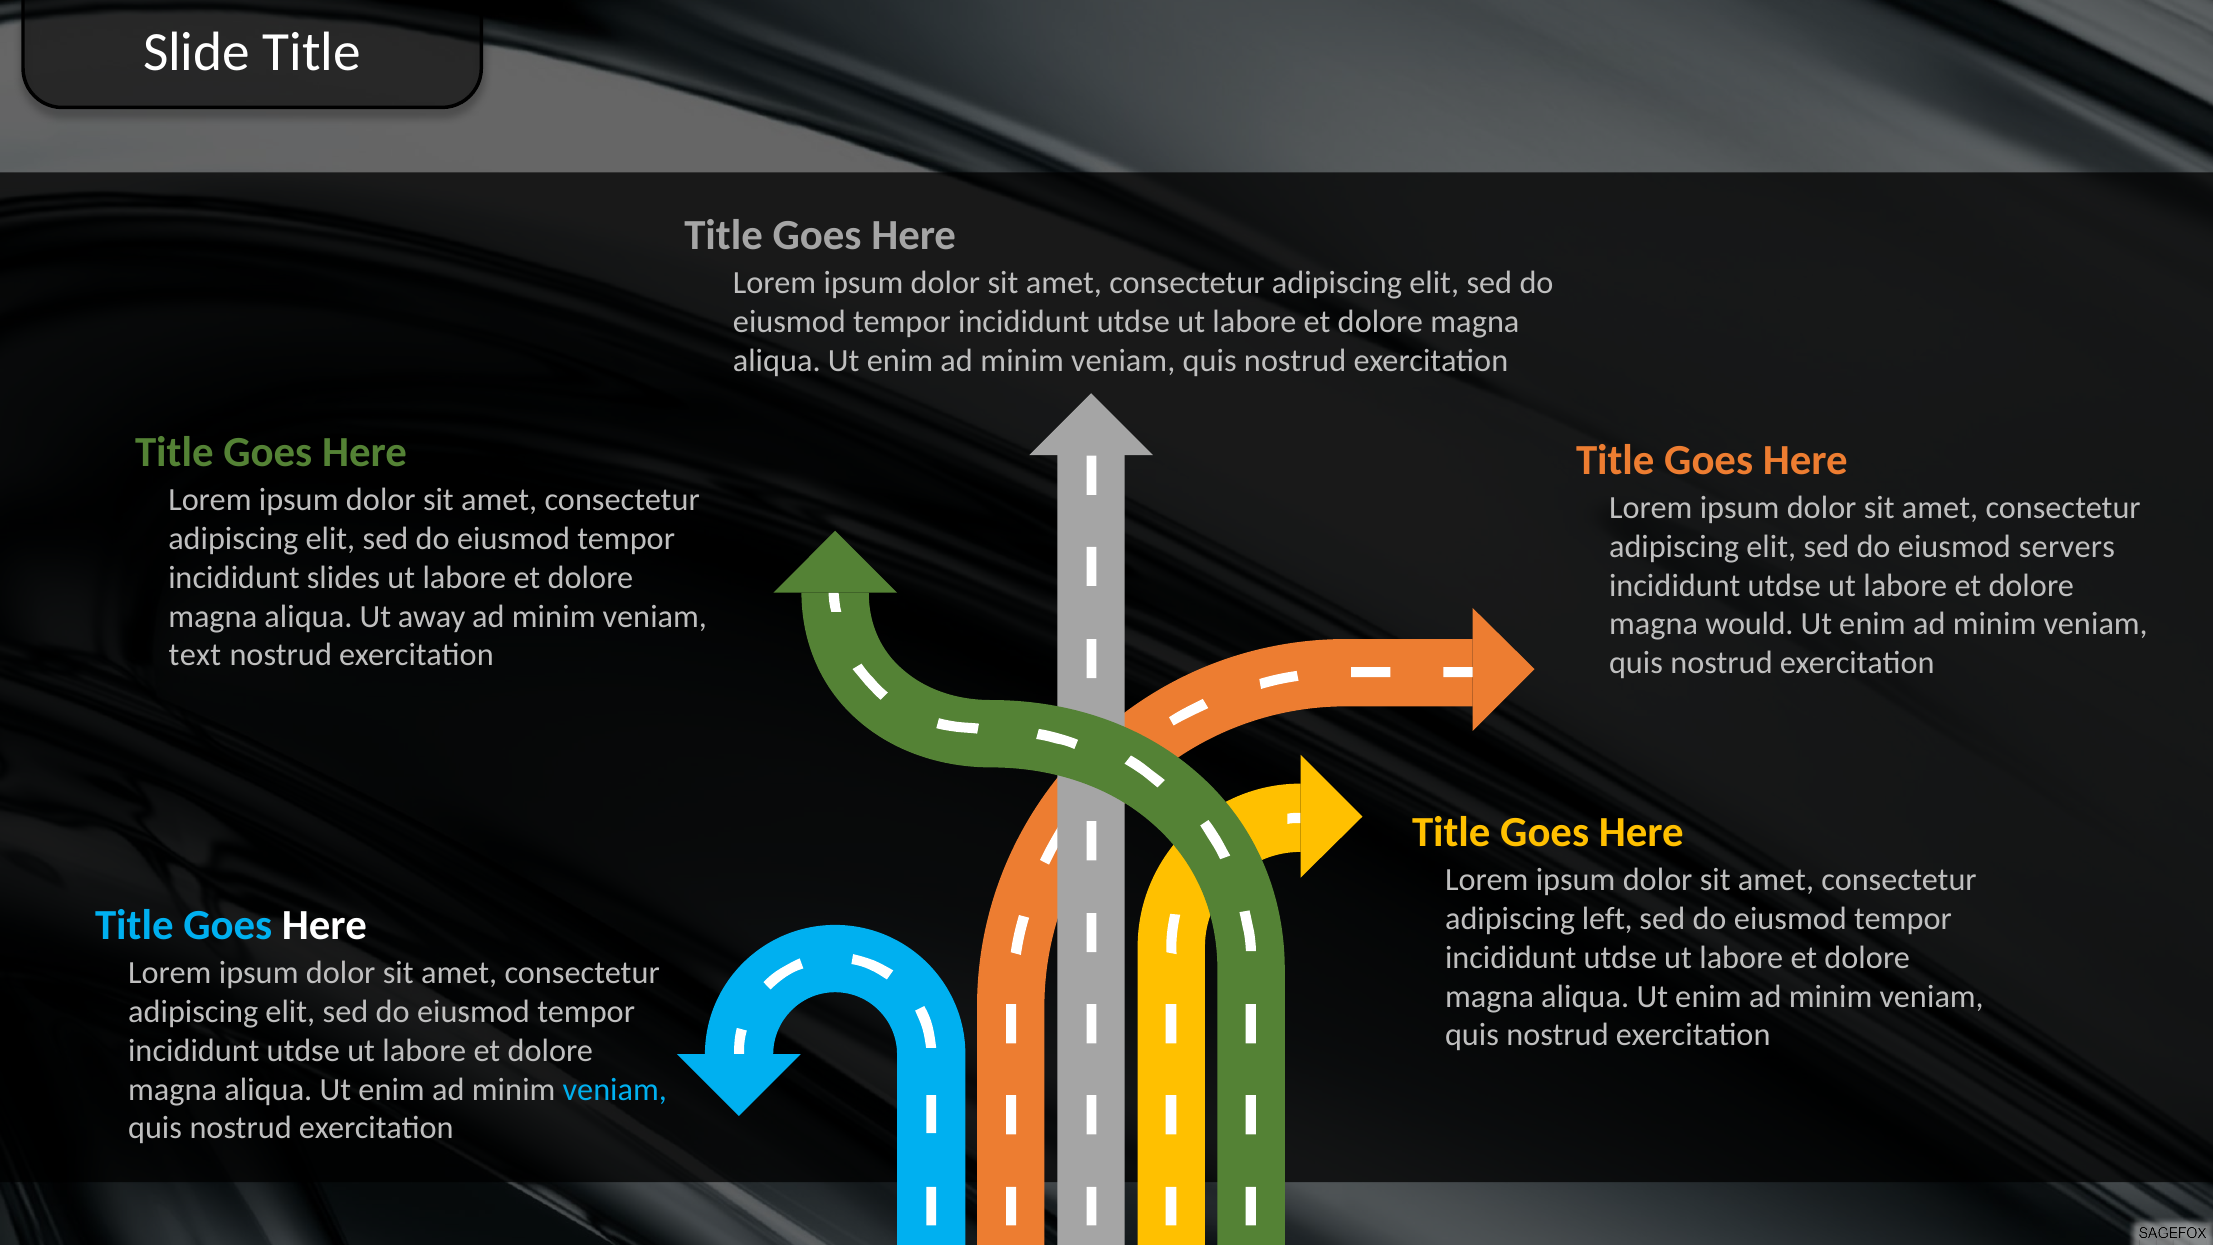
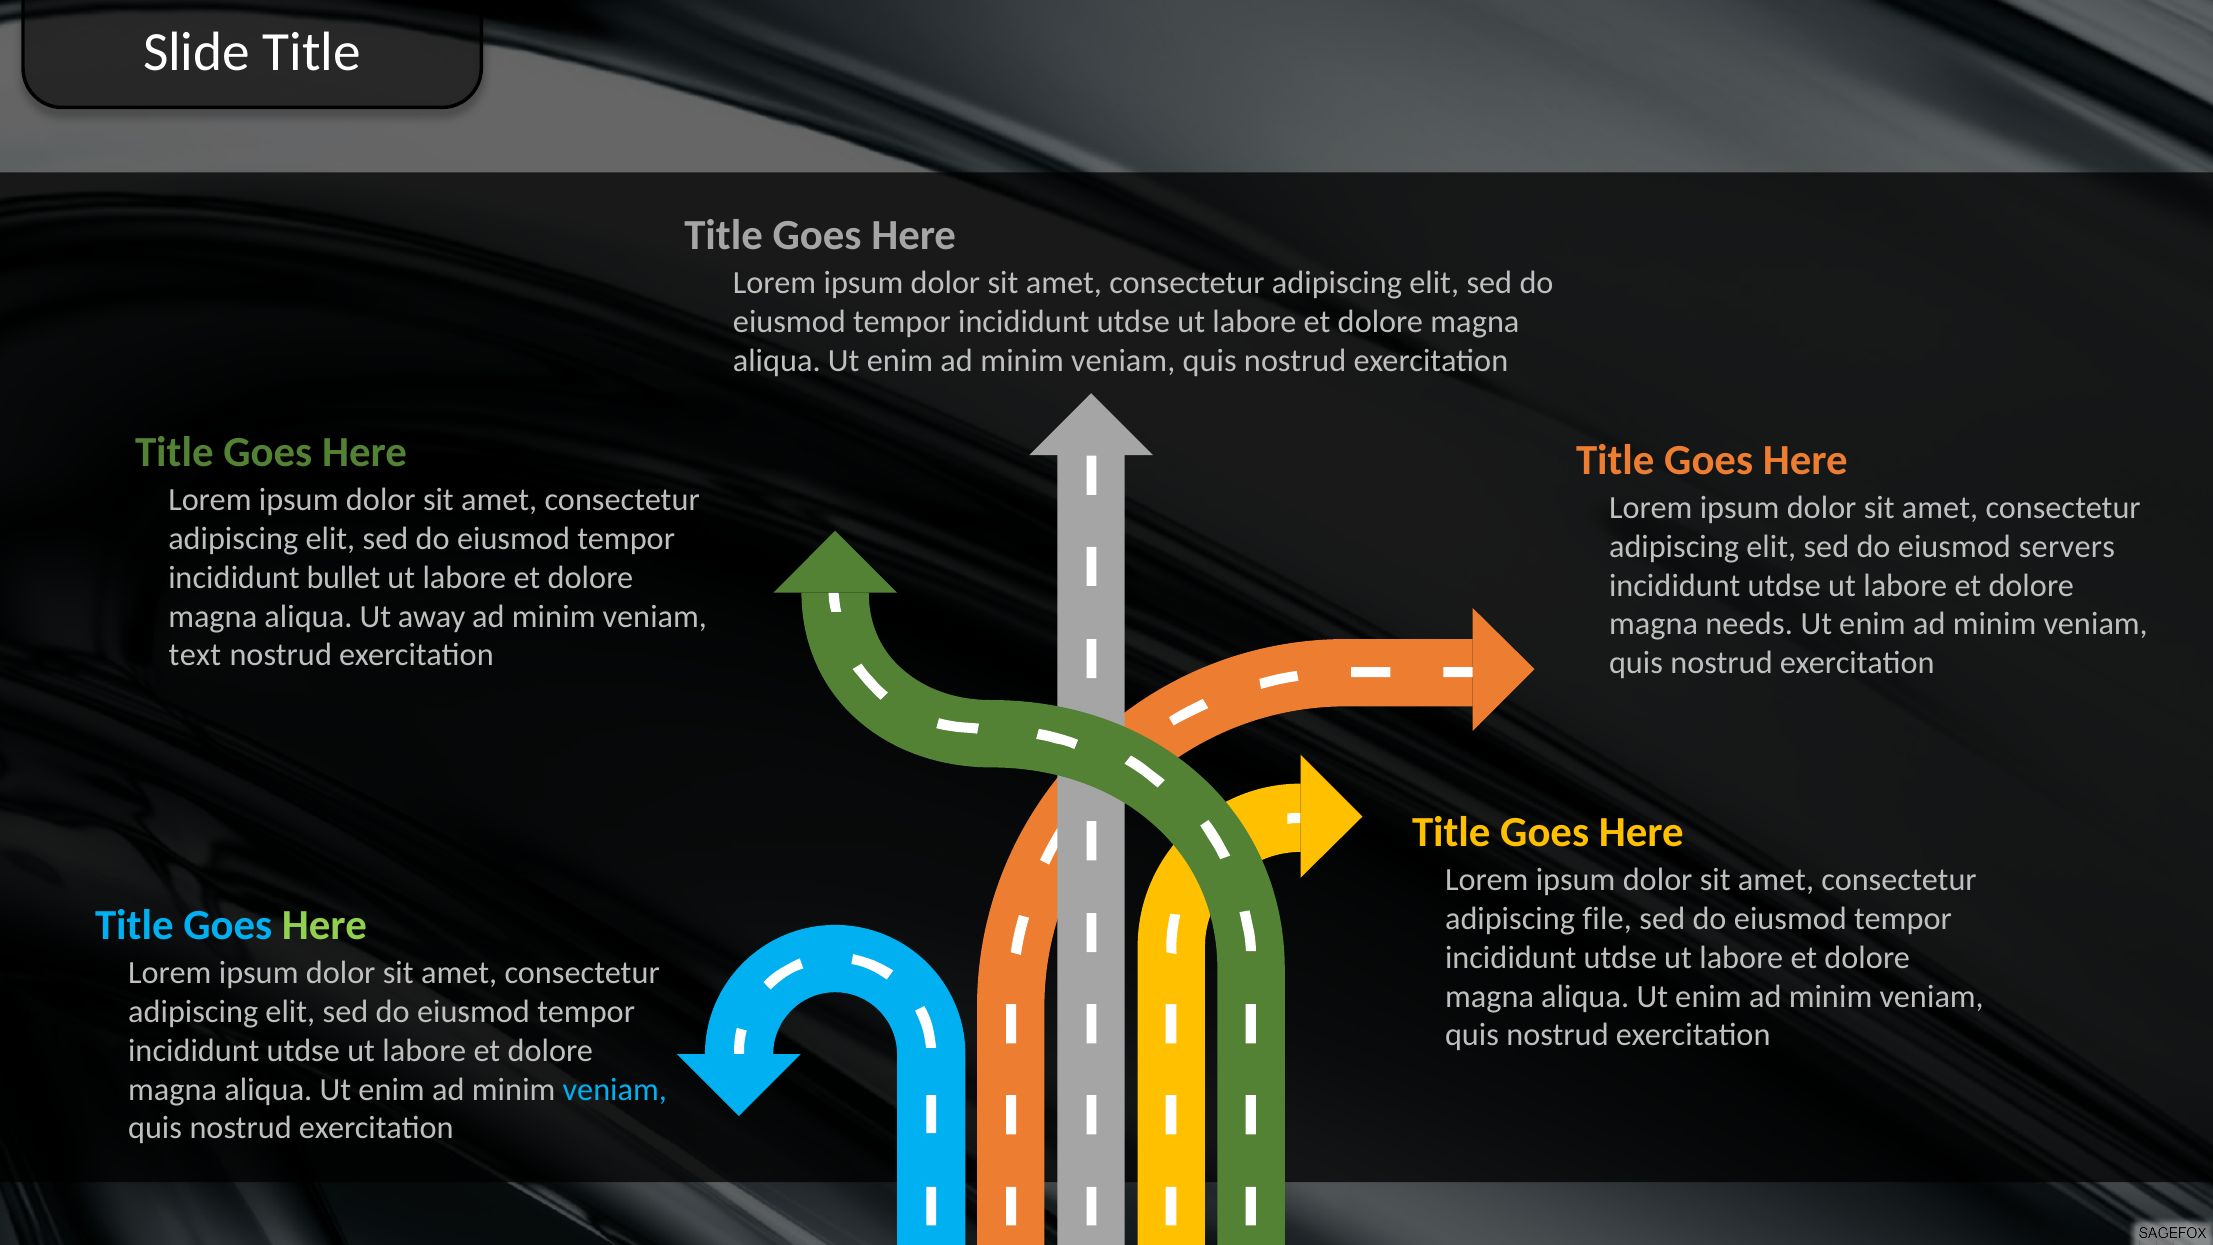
slides: slides -> bullet
would: would -> needs
left: left -> file
Here at (324, 925) colour: white -> light green
